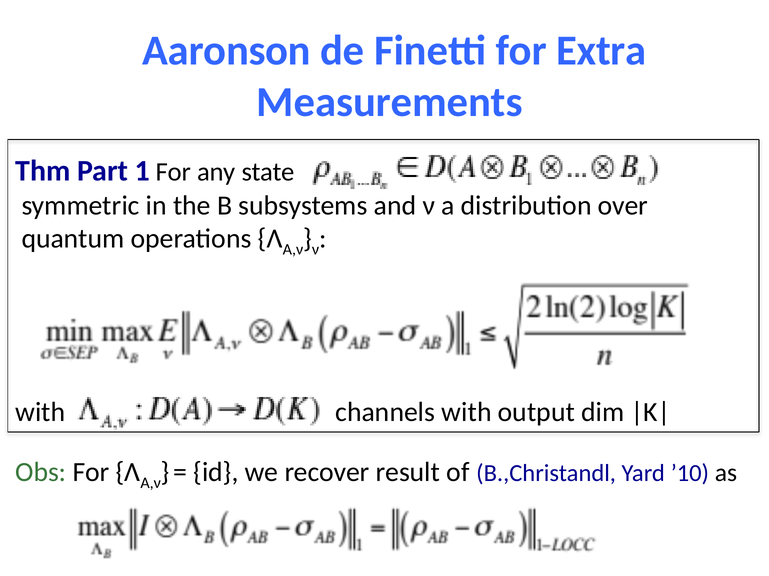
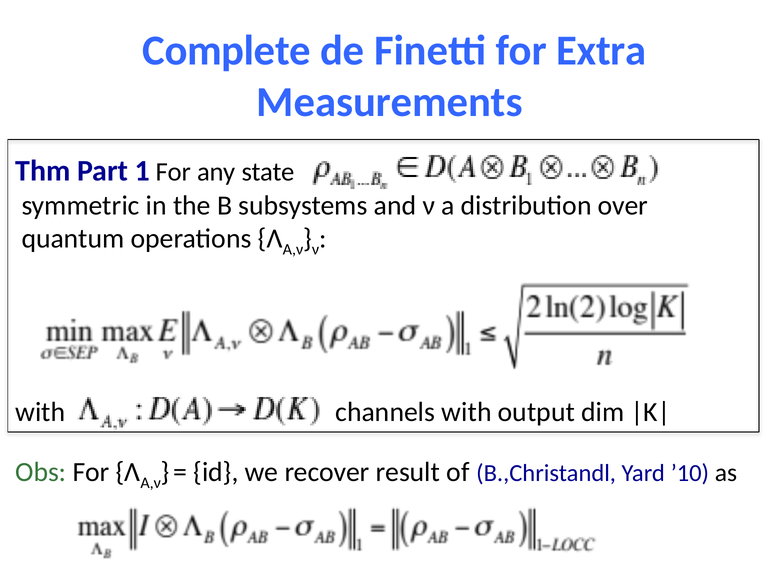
Aaronson: Aaronson -> Complete
